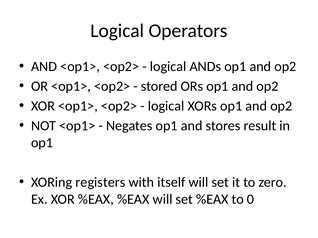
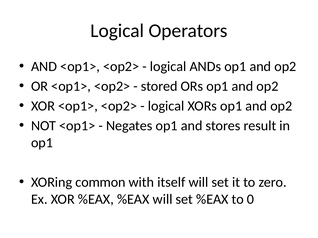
registers: registers -> common
